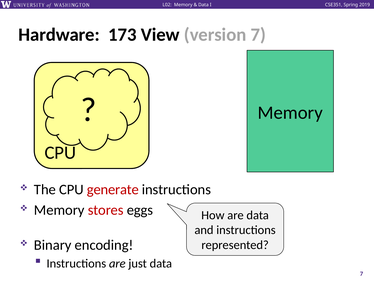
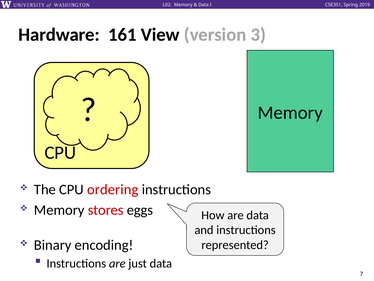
173: 173 -> 161
version 7: 7 -> 3
generate: generate -> ordering
